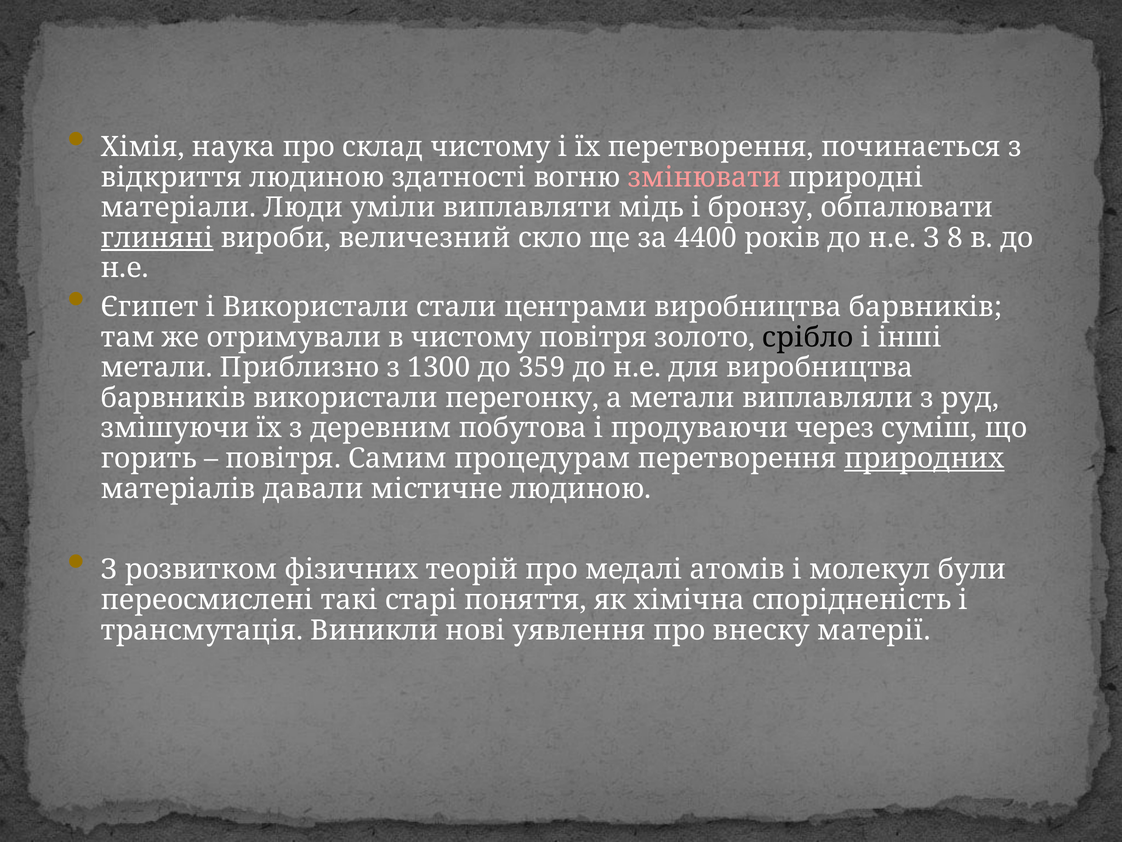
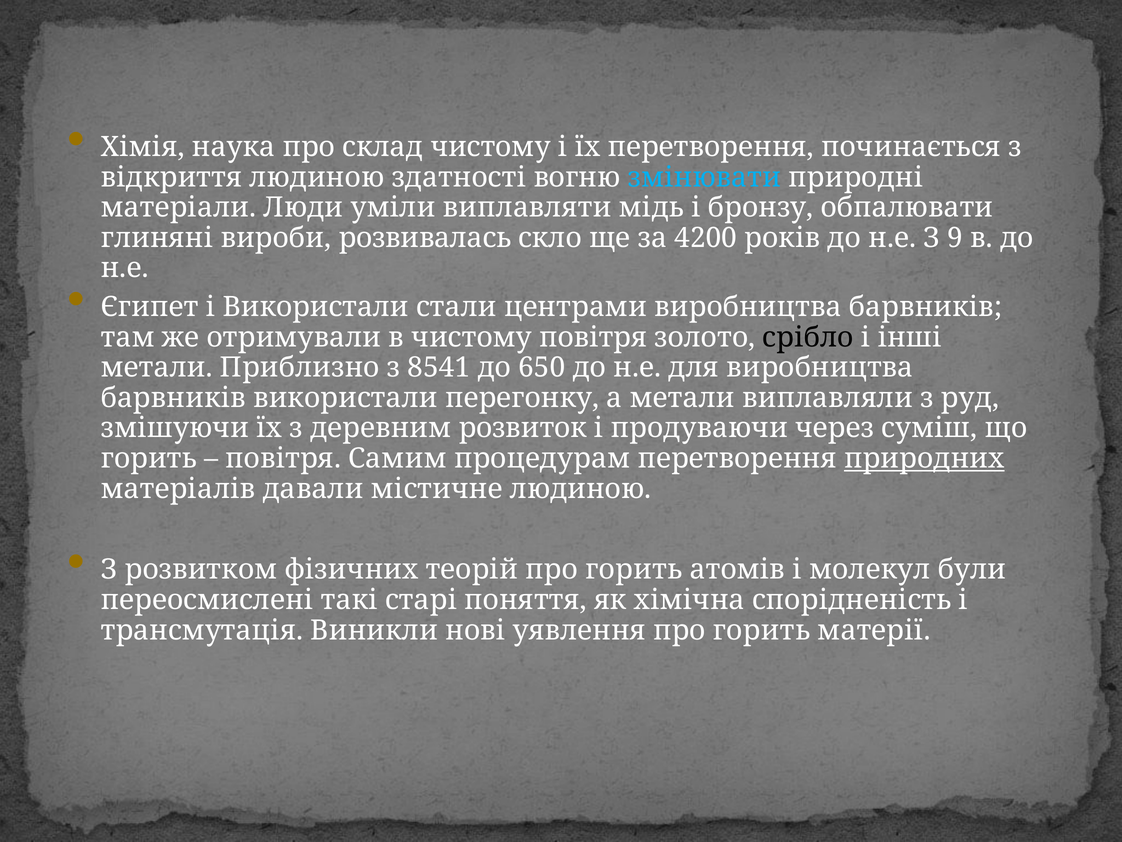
змінювати colour: pink -> light blue
глиняні underline: present -> none
величезний: величезний -> розвивалась
4400: 4400 -> 4200
8: 8 -> 9
1300: 1300 -> 8541
359: 359 -> 650
побутова: побутова -> розвиток
теорій про медалі: медалі -> горить
уявлення про внеску: внеску -> горить
